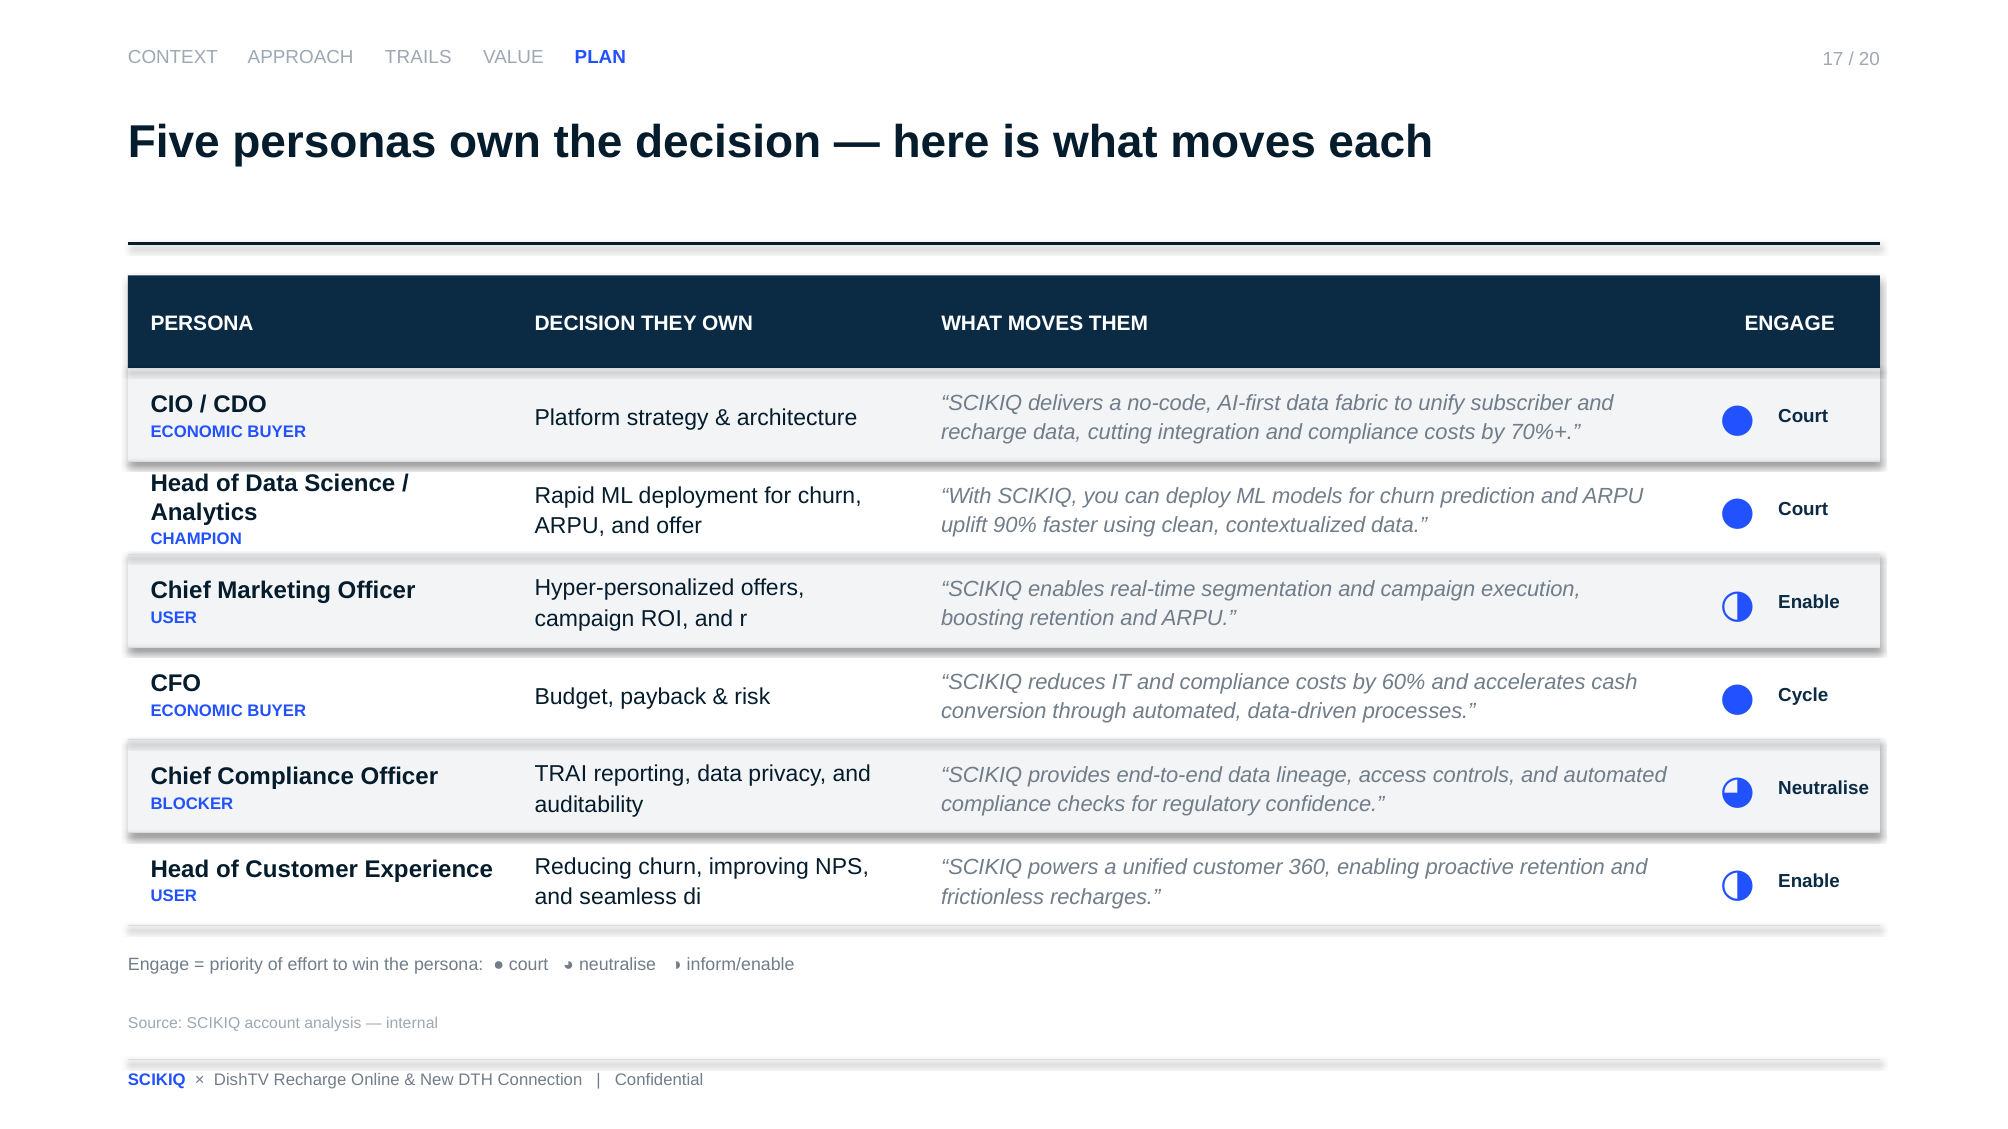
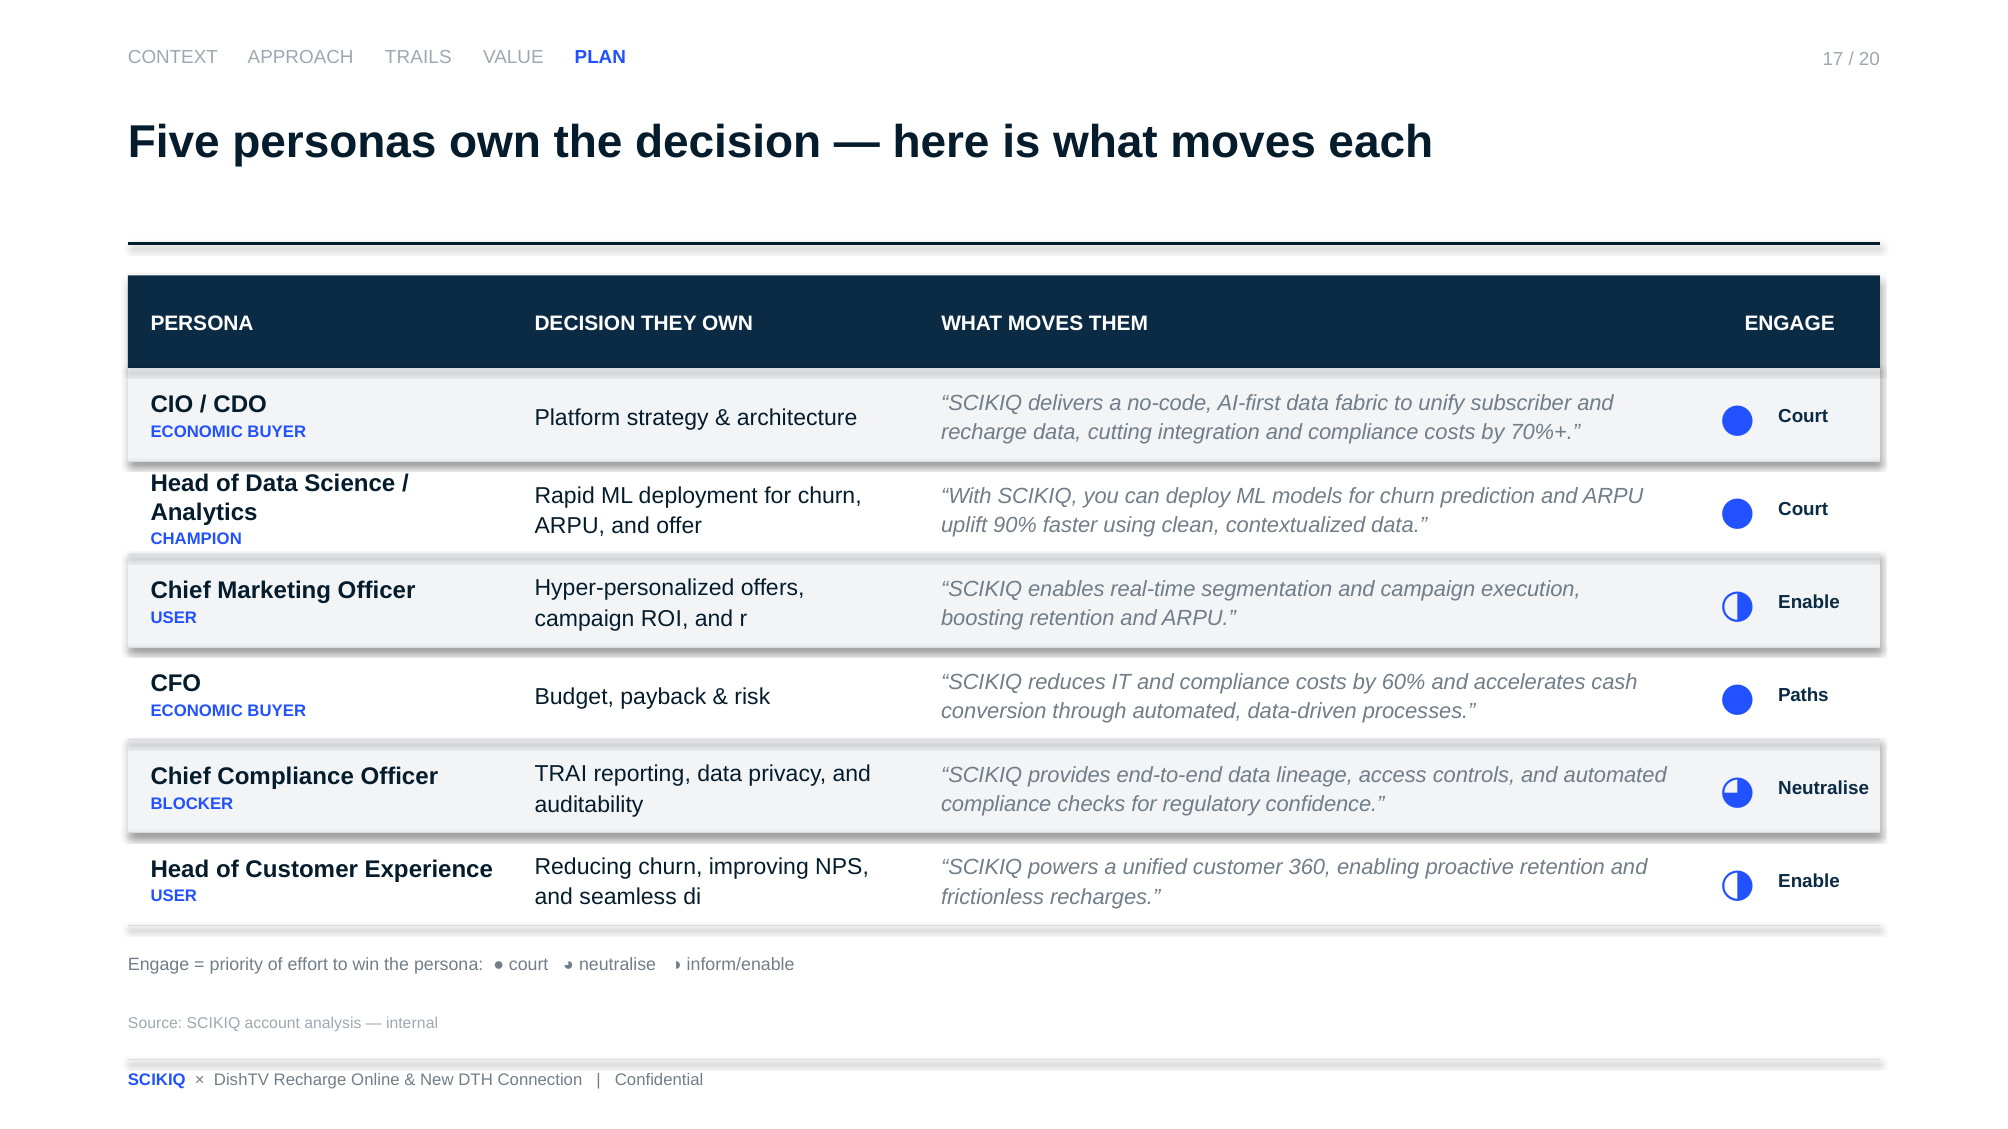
Cycle: Cycle -> Paths
